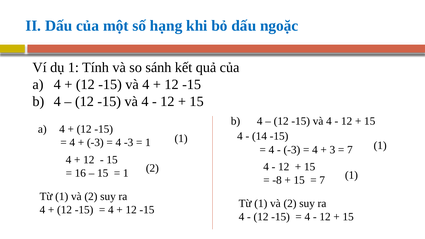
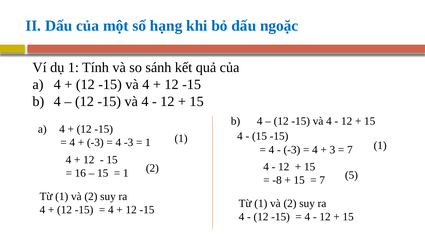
14 at (259, 136): 14 -> 15
1 at (351, 175): 1 -> 5
